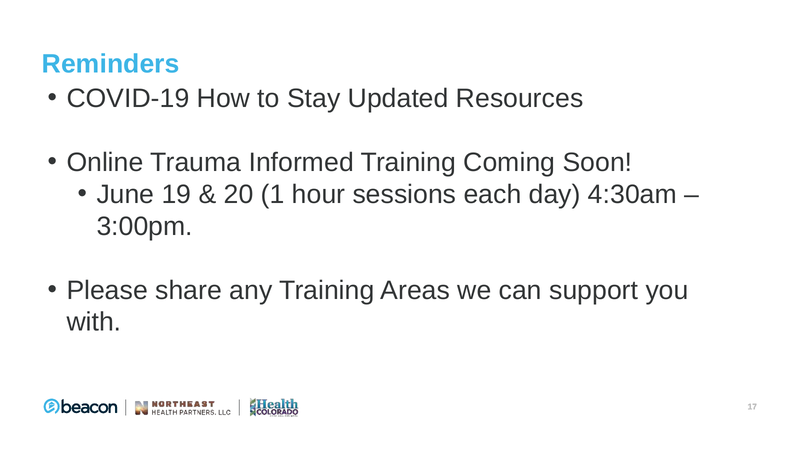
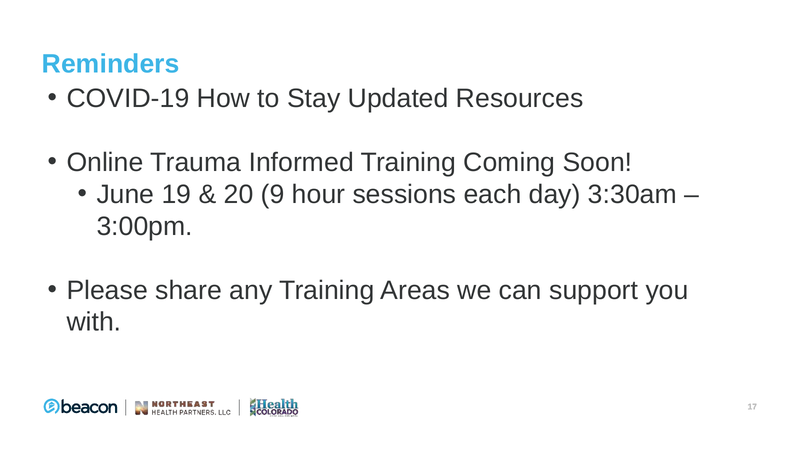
1: 1 -> 9
4:30am: 4:30am -> 3:30am
